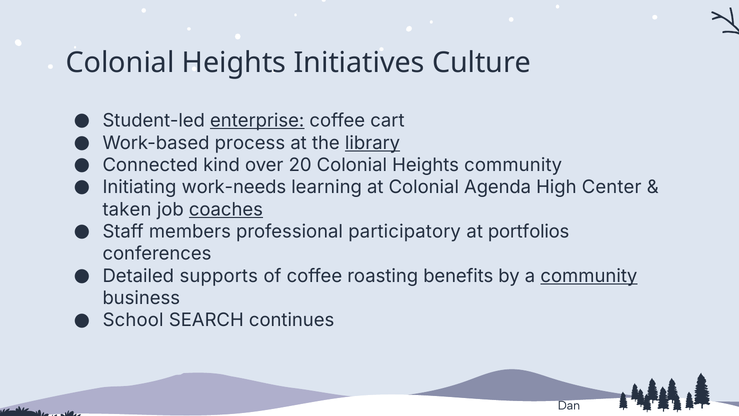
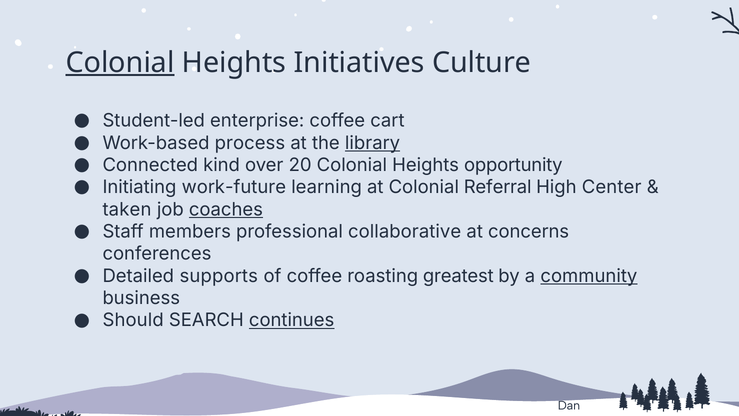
Colonial at (120, 63) underline: none -> present
enterprise underline: present -> none
Heights community: community -> opportunity
work-needs: work-needs -> work-future
Agenda: Agenda -> Referral
participatory: participatory -> collaborative
portfolios: portfolios -> concerns
benefits: benefits -> greatest
School: School -> Should
continues underline: none -> present
